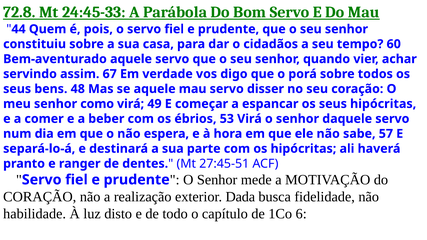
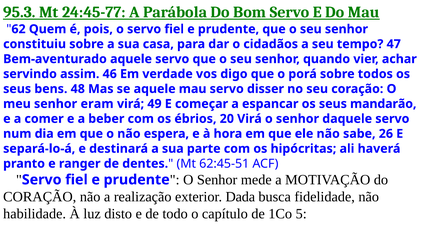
72.8: 72.8 -> 95.3
24:45-33: 24:45-33 -> 24:45-77
44: 44 -> 62
60: 60 -> 47
67: 67 -> 46
como: como -> eram
seus hipócritas: hipócritas -> mandarão
53: 53 -> 20
57: 57 -> 26
27:45-51: 27:45-51 -> 62:45-51
6: 6 -> 5
